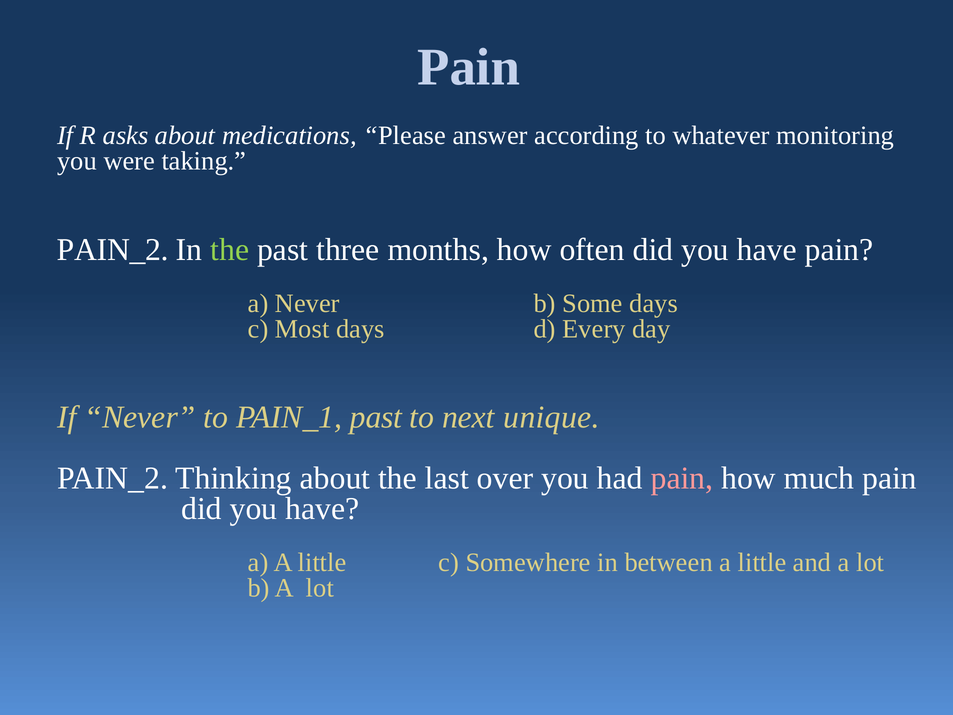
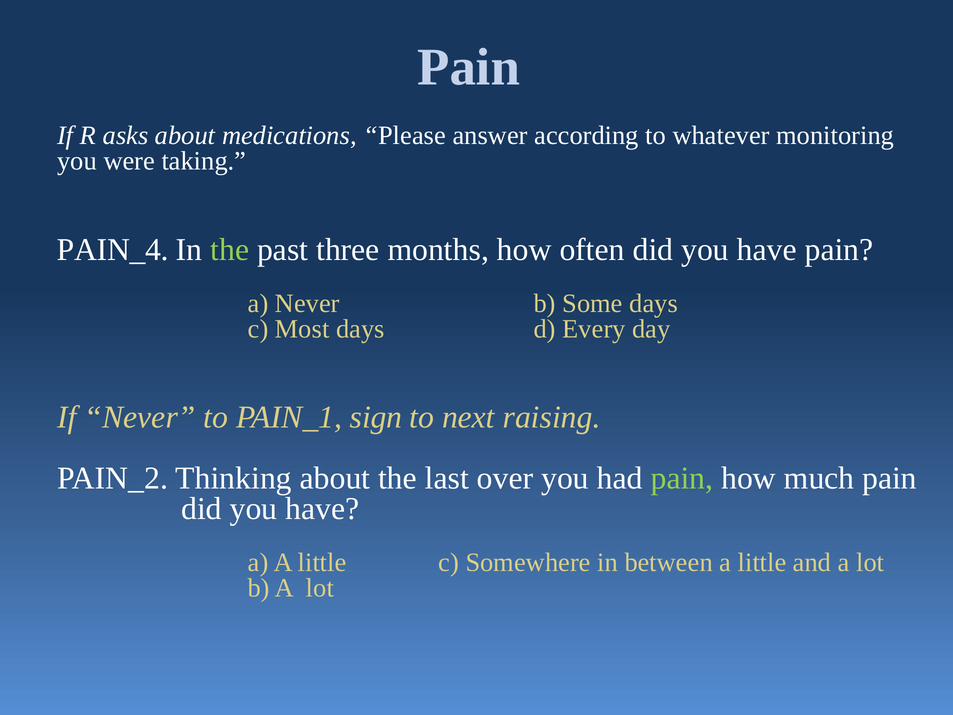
PAIN_2 at (113, 250): PAIN_2 -> PAIN_4
PAIN_1 past: past -> sign
unique: unique -> raising
pain at (682, 478) colour: pink -> light green
